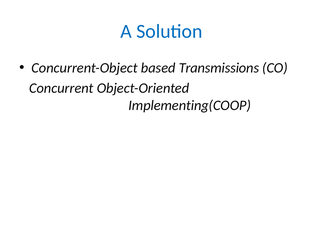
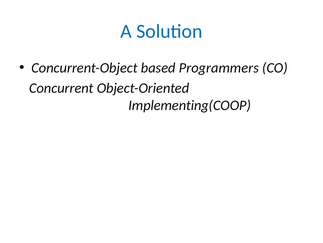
Transmissions: Transmissions -> Programmers
